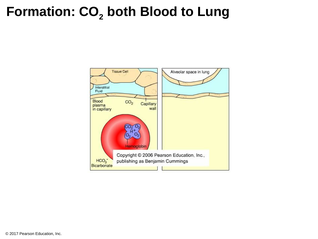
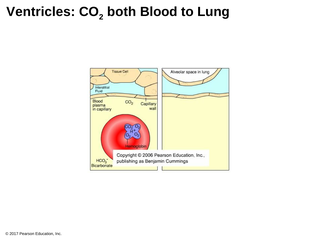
Formation: Formation -> Ventricles
